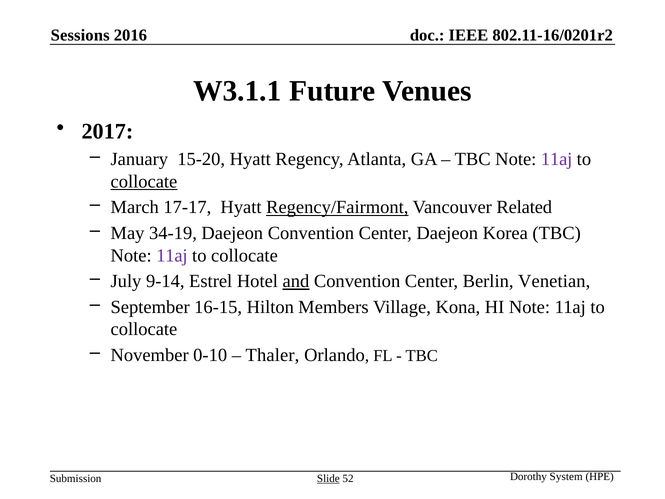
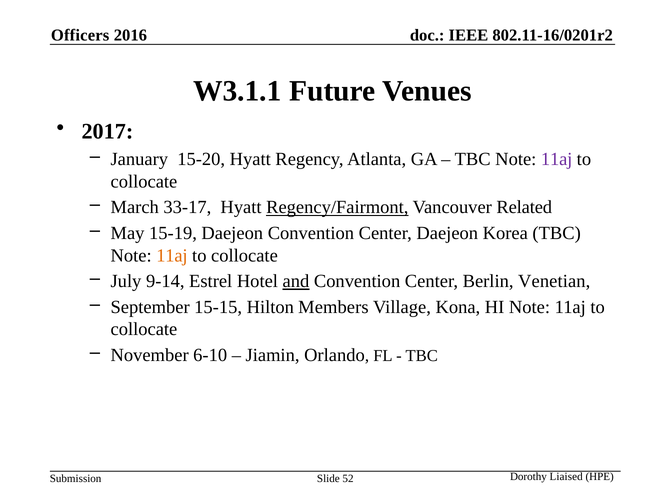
Sessions: Sessions -> Officers
collocate at (144, 181) underline: present -> none
17-17: 17-17 -> 33-17
34-19: 34-19 -> 15-19
11aj at (172, 255) colour: purple -> orange
16-15: 16-15 -> 15-15
0-10: 0-10 -> 6-10
Thaler: Thaler -> Jiamin
Slide underline: present -> none
System: System -> Liaised
